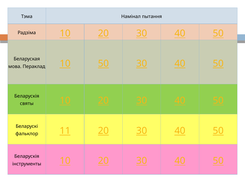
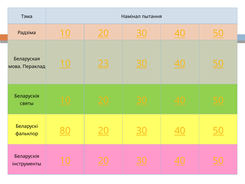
10 50: 50 -> 23
11: 11 -> 80
